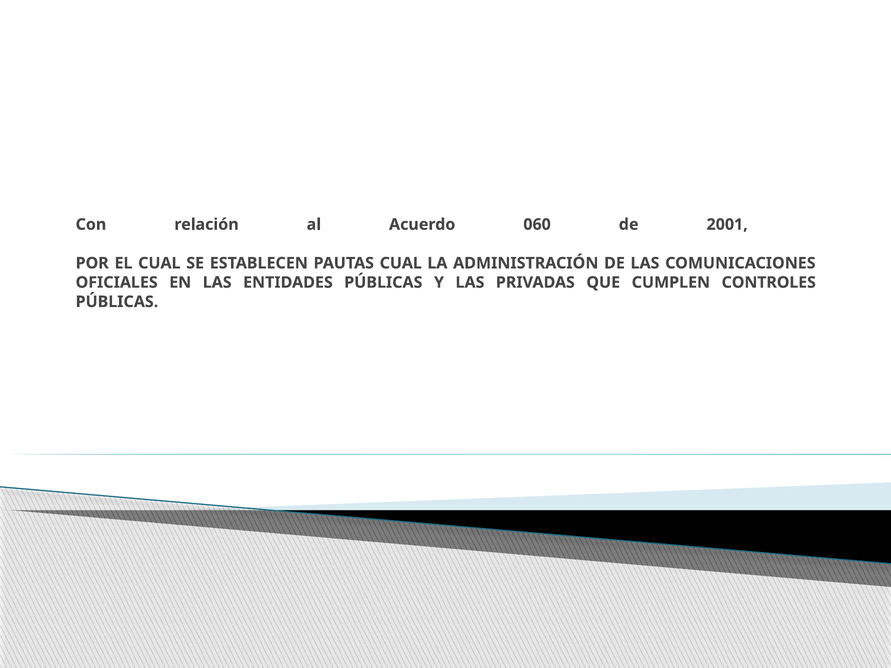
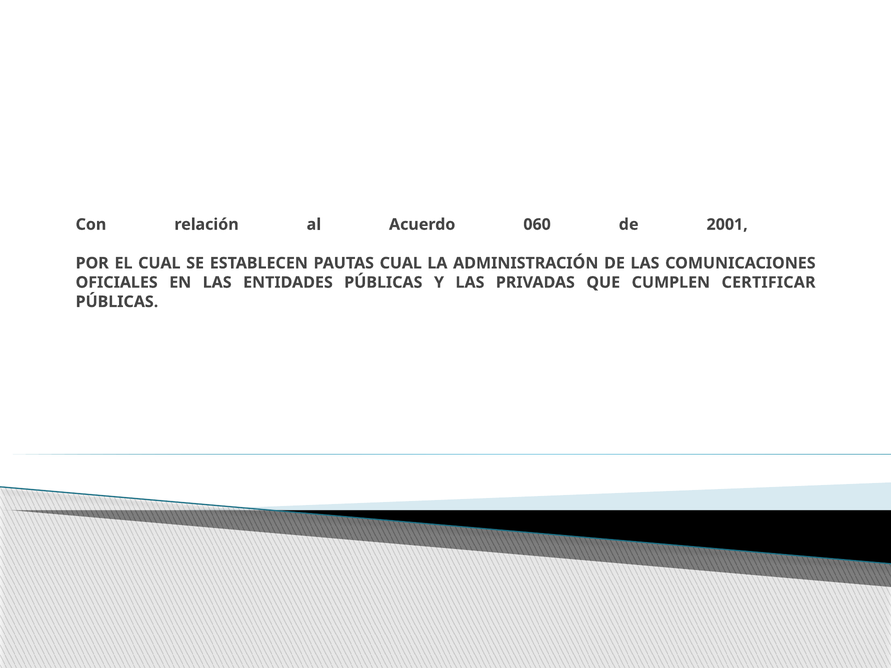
CONTROLES: CONTROLES -> CERTIFICAR
